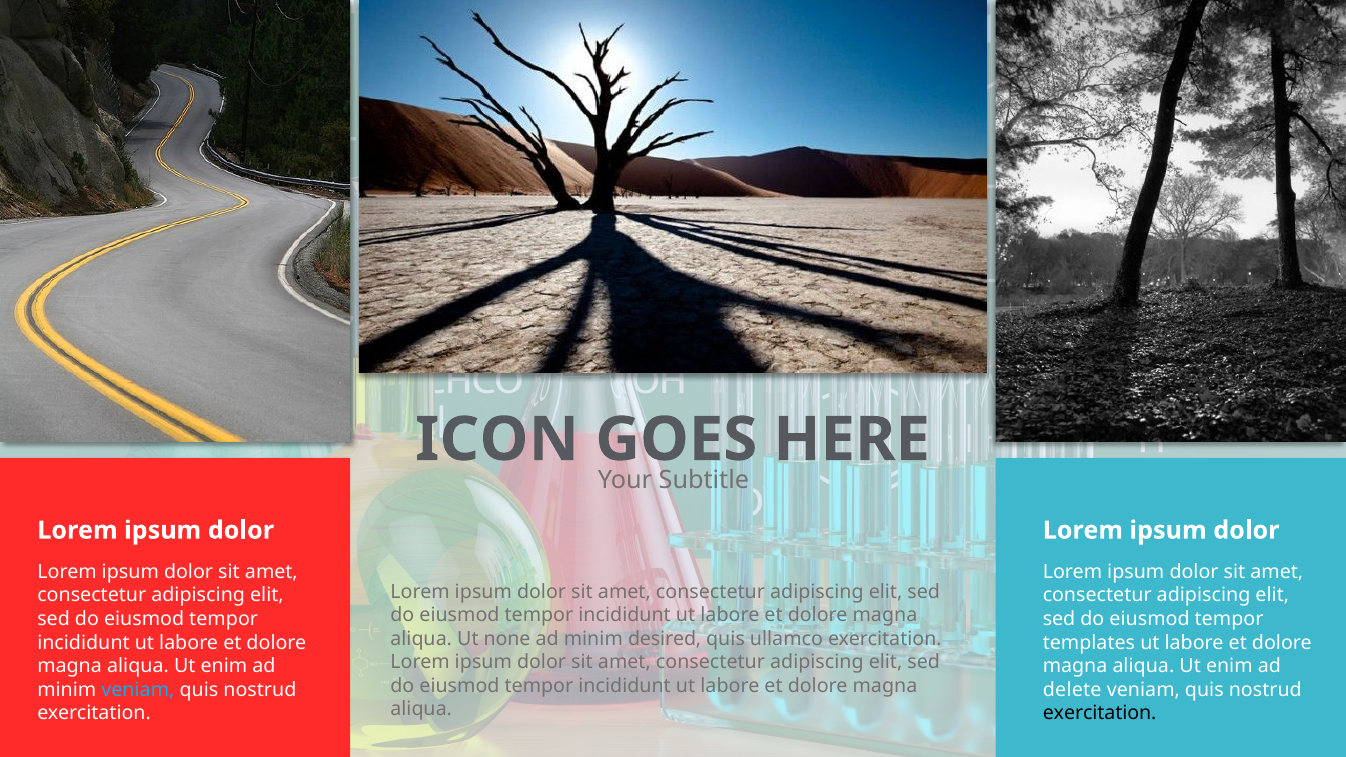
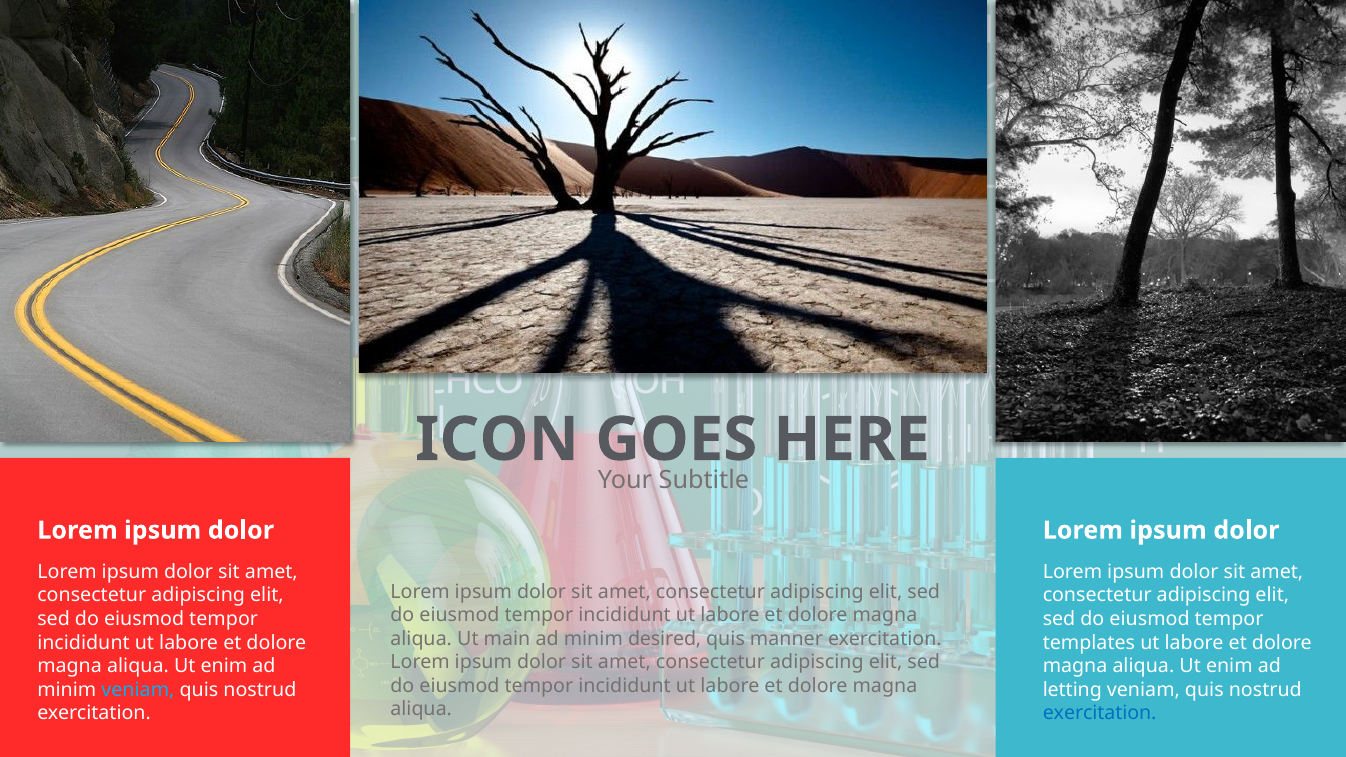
none: none -> main
ullamco: ullamco -> manner
delete: delete -> letting
exercitation at (1100, 713) colour: black -> blue
